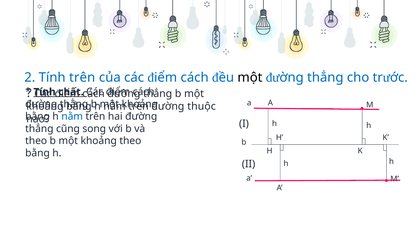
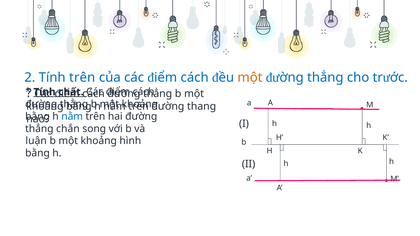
một at (250, 78) colour: black -> orange
thuộc: thuộc -> thang
cũng: cũng -> chắn
theo at (36, 141): theo -> luận
khoảng theo: theo -> hình
